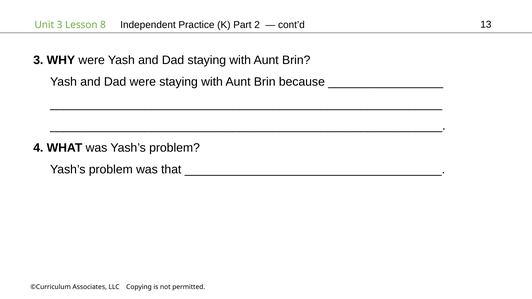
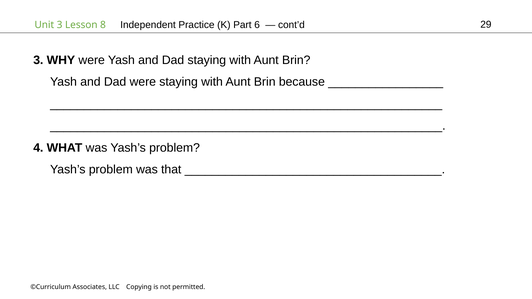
2: 2 -> 6
13: 13 -> 29
